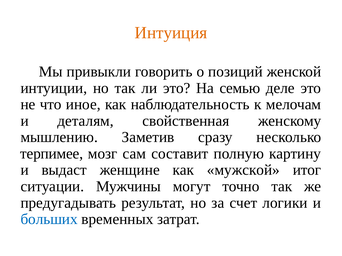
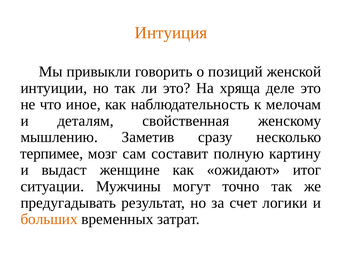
семью: семью -> хряща
мужской: мужской -> ожидают
больших colour: blue -> orange
